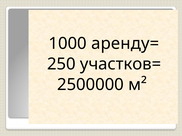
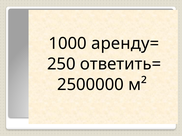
участков=: участков= -> ответить=
